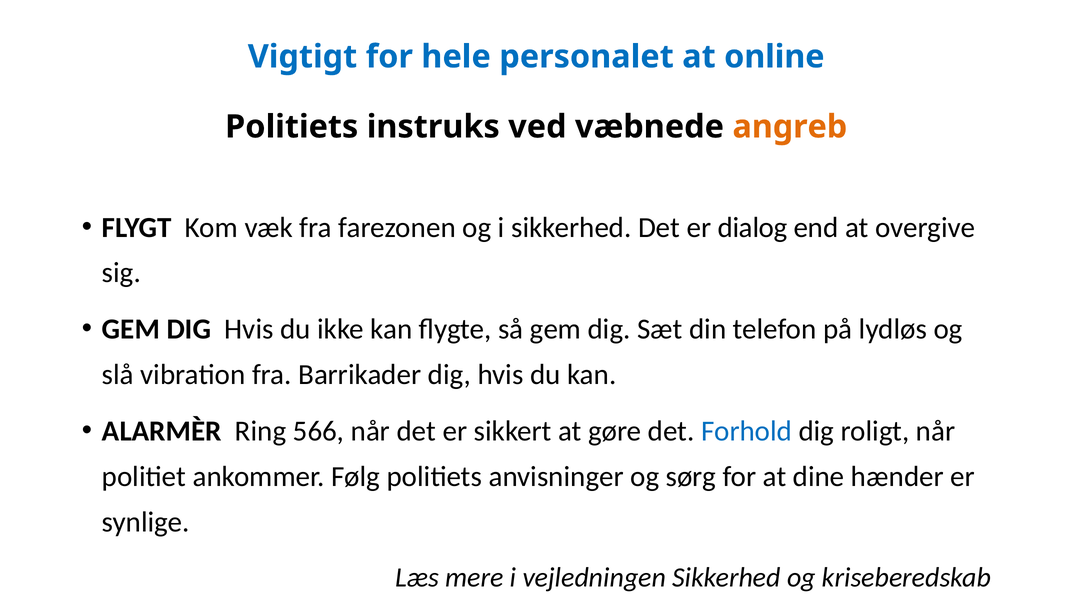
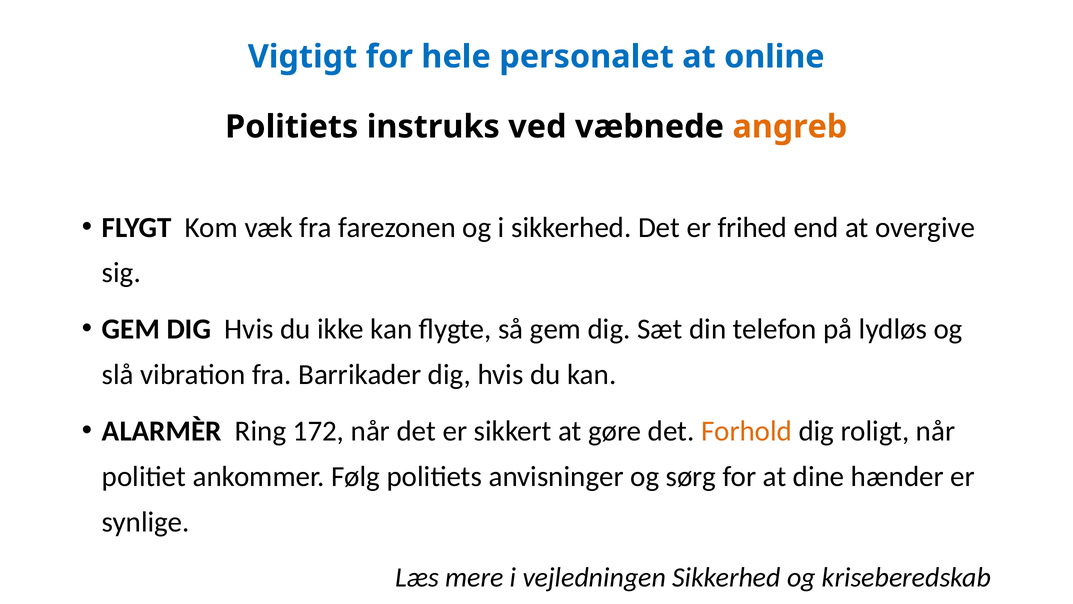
dialog: dialog -> frihed
566: 566 -> 172
Forhold colour: blue -> orange
